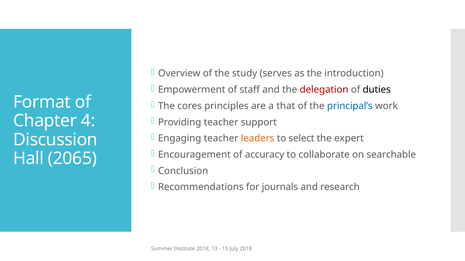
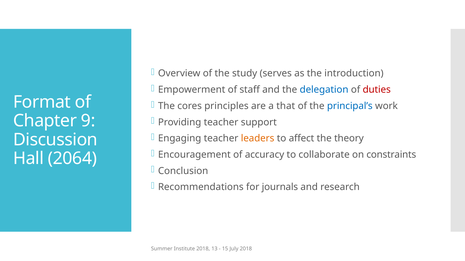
delegation colour: red -> blue
duties colour: black -> red
4: 4 -> 9
select: select -> affect
expert: expert -> theory
searchable: searchable -> constraints
2065: 2065 -> 2064
